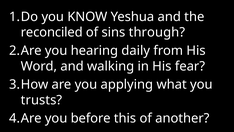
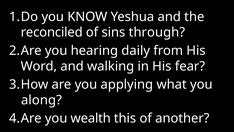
trusts: trusts -> along
before: before -> wealth
